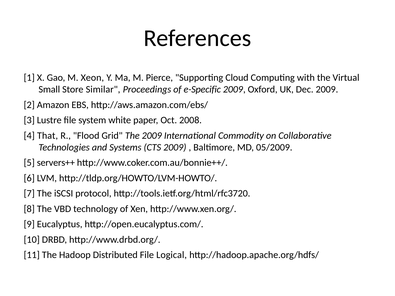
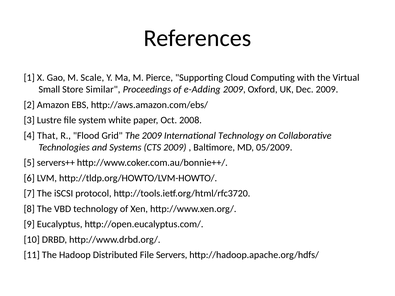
Xeon: Xeon -> Scale
e-Specific: e-Specific -> e-Adding
International Commodity: Commodity -> Technology
Logical: Logical -> Servers
